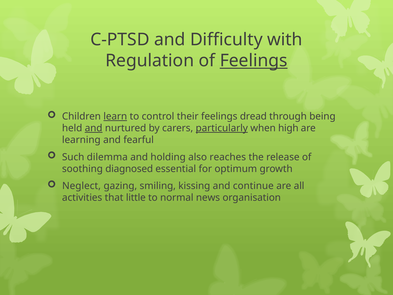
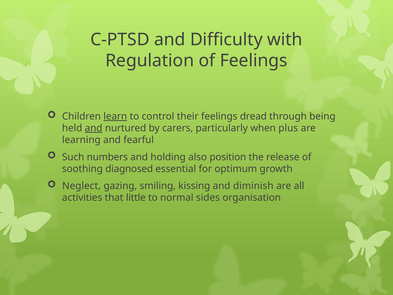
Feelings at (254, 61) underline: present -> none
particularly underline: present -> none
high: high -> plus
dilemma: dilemma -> numbers
reaches: reaches -> position
continue: continue -> diminish
news: news -> sides
